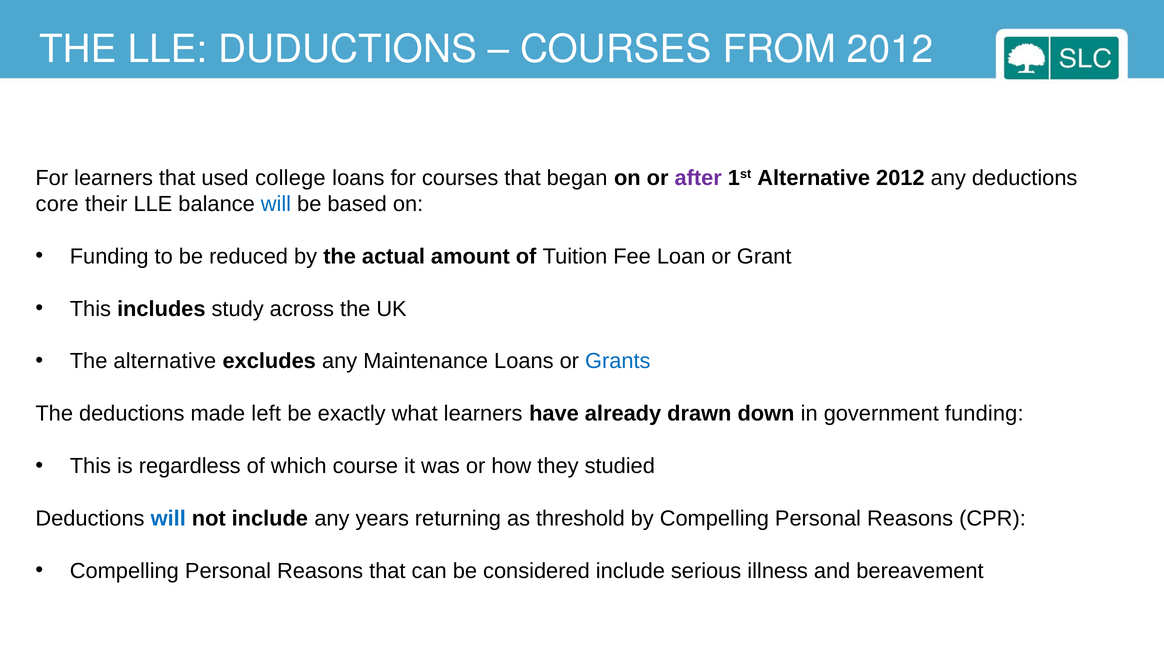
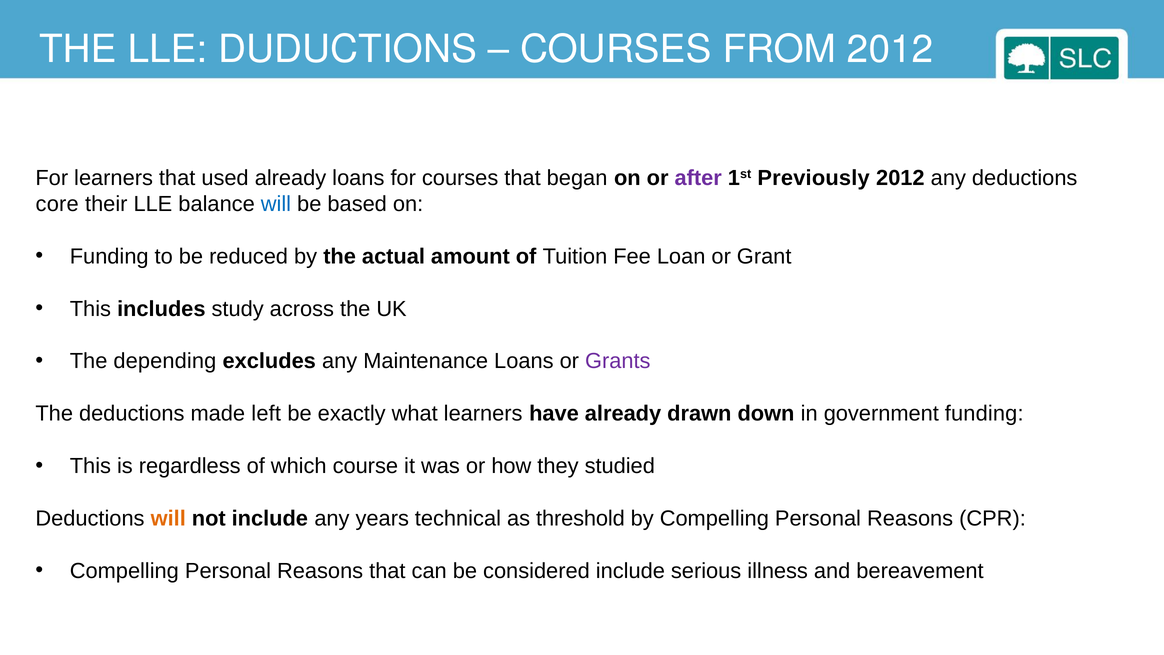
used college: college -> already
1st Alternative: Alternative -> Previously
The alternative: alternative -> depending
Grants colour: blue -> purple
will at (168, 518) colour: blue -> orange
returning: returning -> technical
